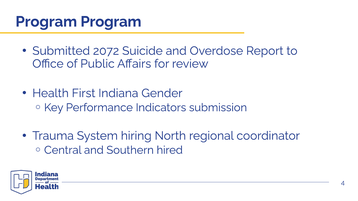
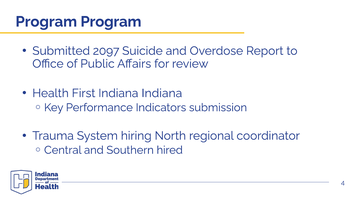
2072: 2072 -> 2097
Indiana Gender: Gender -> Indiana
